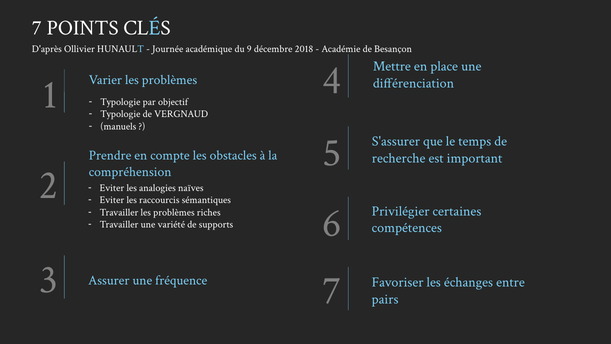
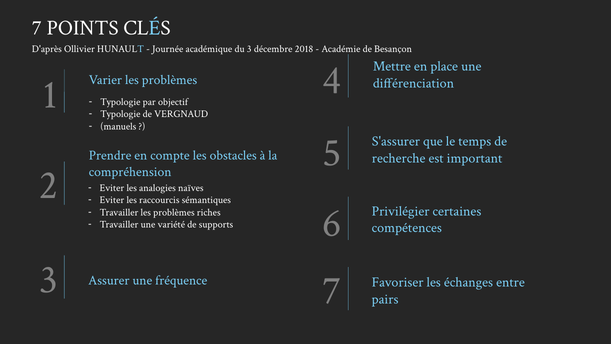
du 9: 9 -> 3
